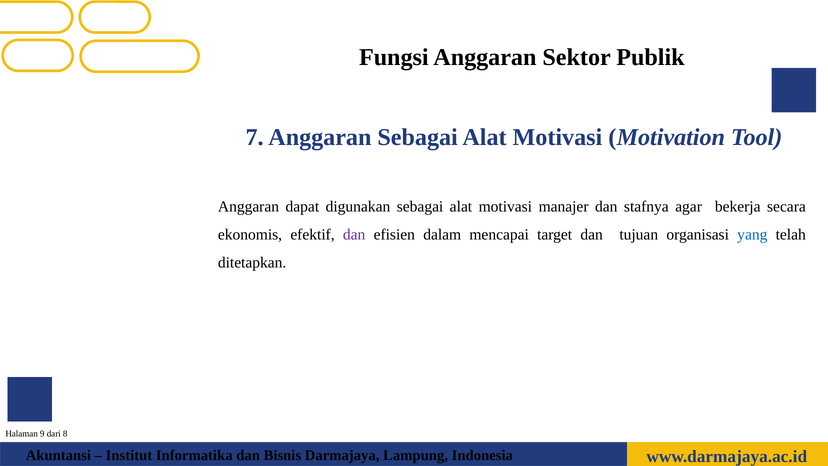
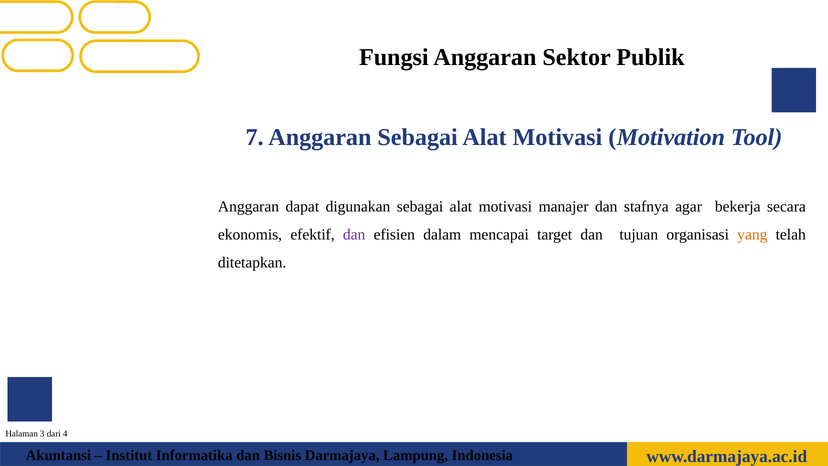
yang colour: blue -> orange
9: 9 -> 3
8: 8 -> 4
